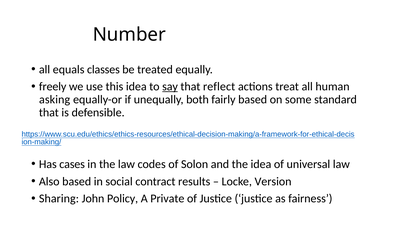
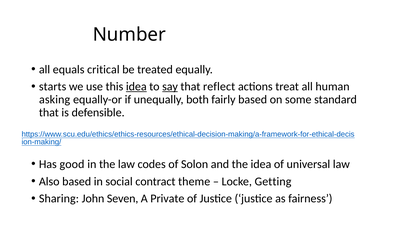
classes: classes -> critical
freely: freely -> starts
idea at (136, 87) underline: none -> present
cases: cases -> good
results: results -> theme
Version: Version -> Getting
Policy: Policy -> Seven
